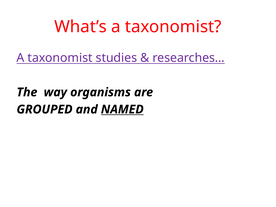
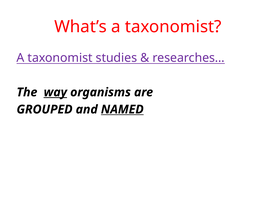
way underline: none -> present
